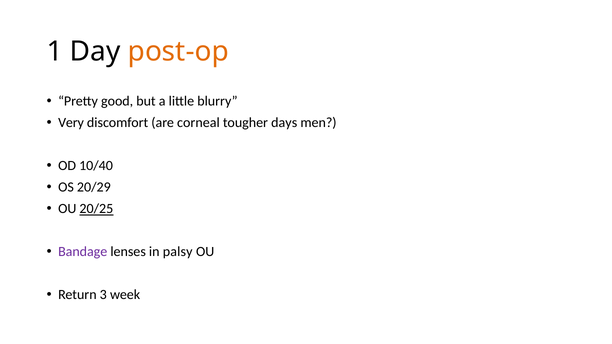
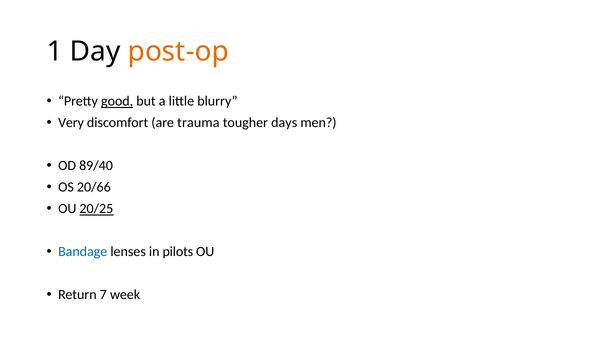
good underline: none -> present
corneal: corneal -> trauma
10/40: 10/40 -> 89/40
20/29: 20/29 -> 20/66
Bandage colour: purple -> blue
palsy: palsy -> pilots
3: 3 -> 7
